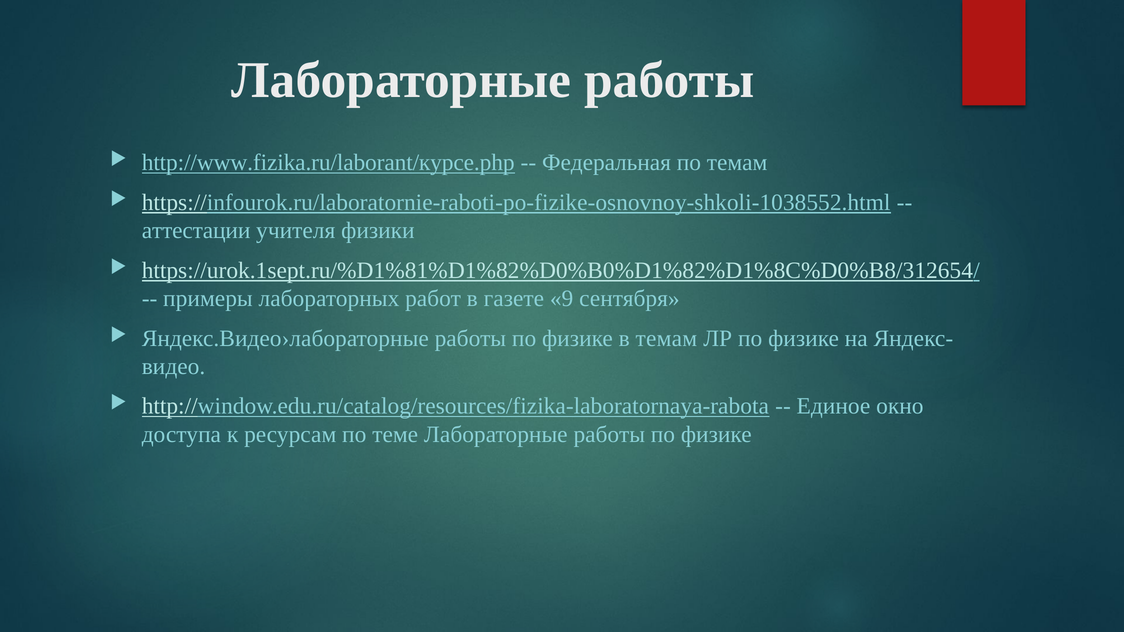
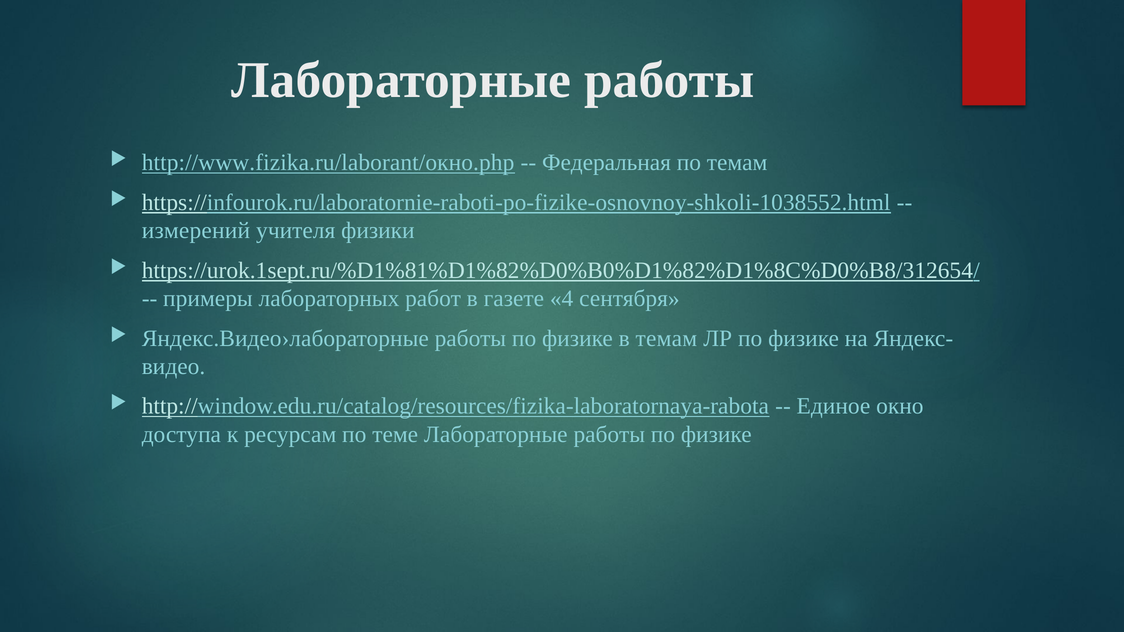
http://www.fizika.ru/laborant/курсе.php: http://www.fizika.ru/laborant/курсе.php -> http://www.fizika.ru/laborant/окно.php
аттестации: аттестации -> измерений
9: 9 -> 4
